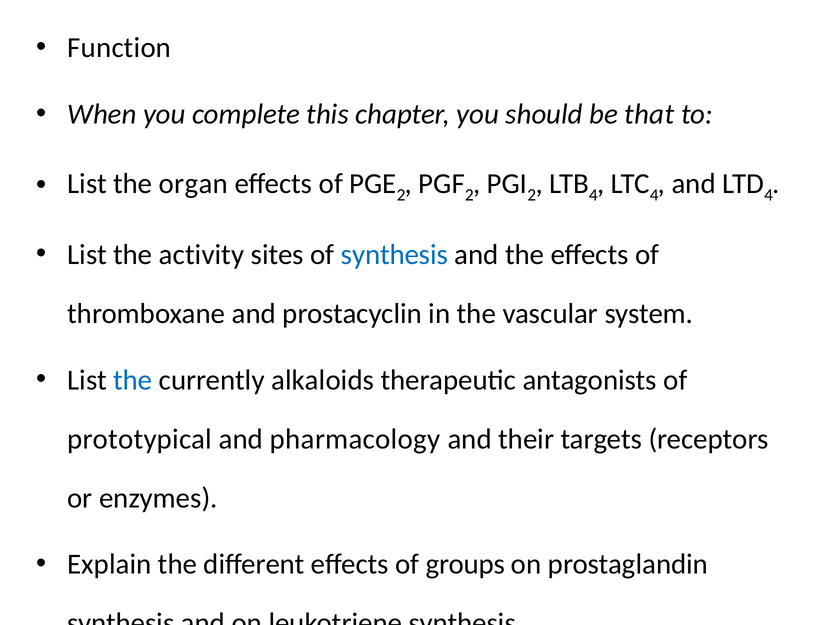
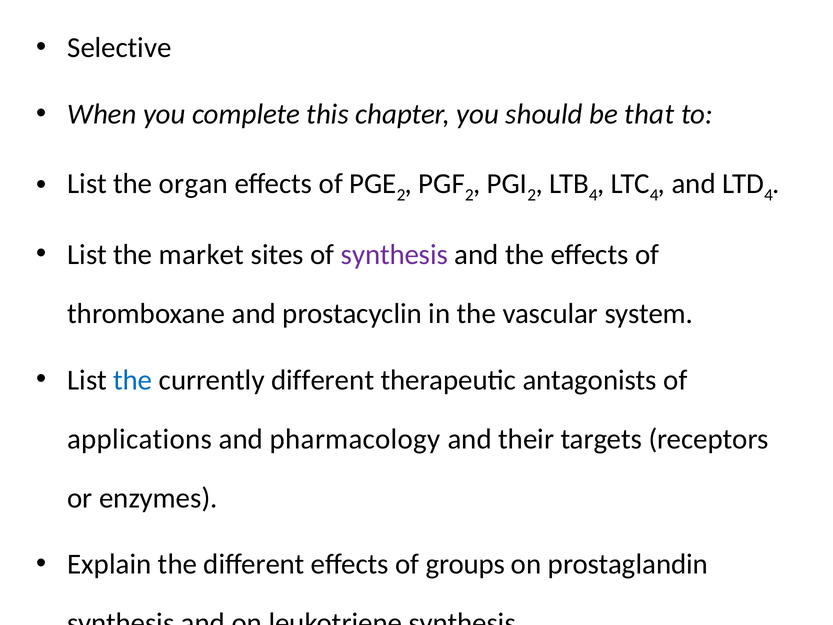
Function: Function -> Selective
activity: activity -> market
synthesis at (394, 254) colour: blue -> purple
currently alkaloids: alkaloids -> different
prototypical: prototypical -> applications
